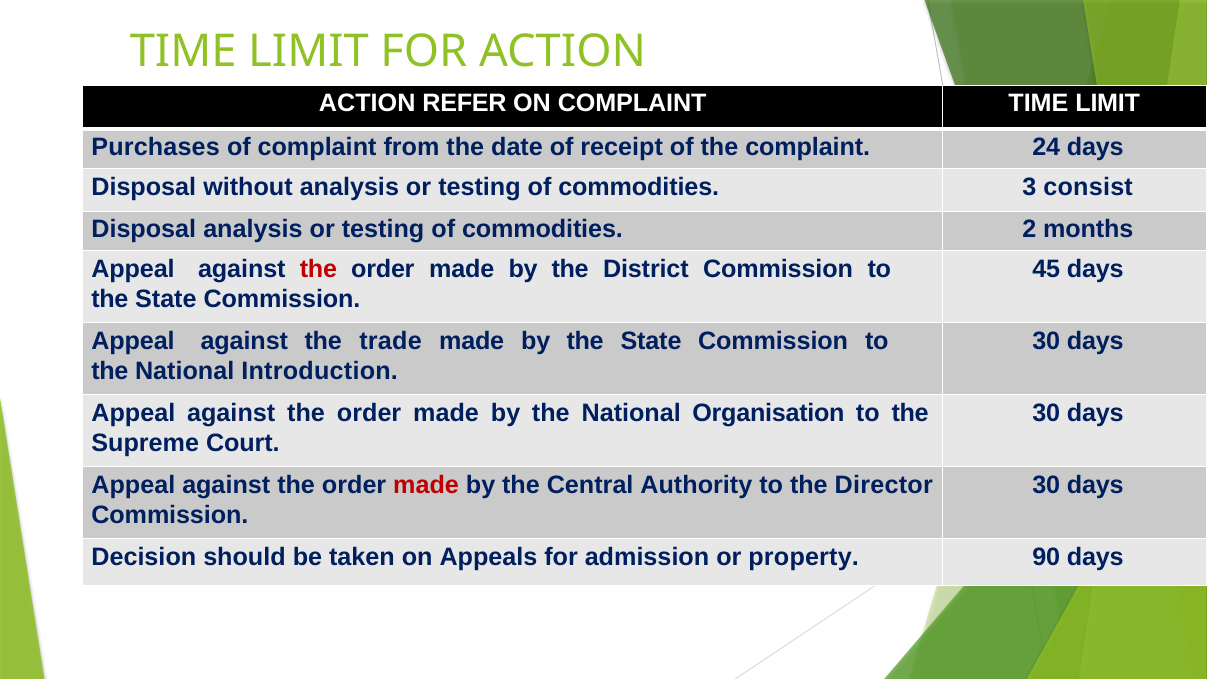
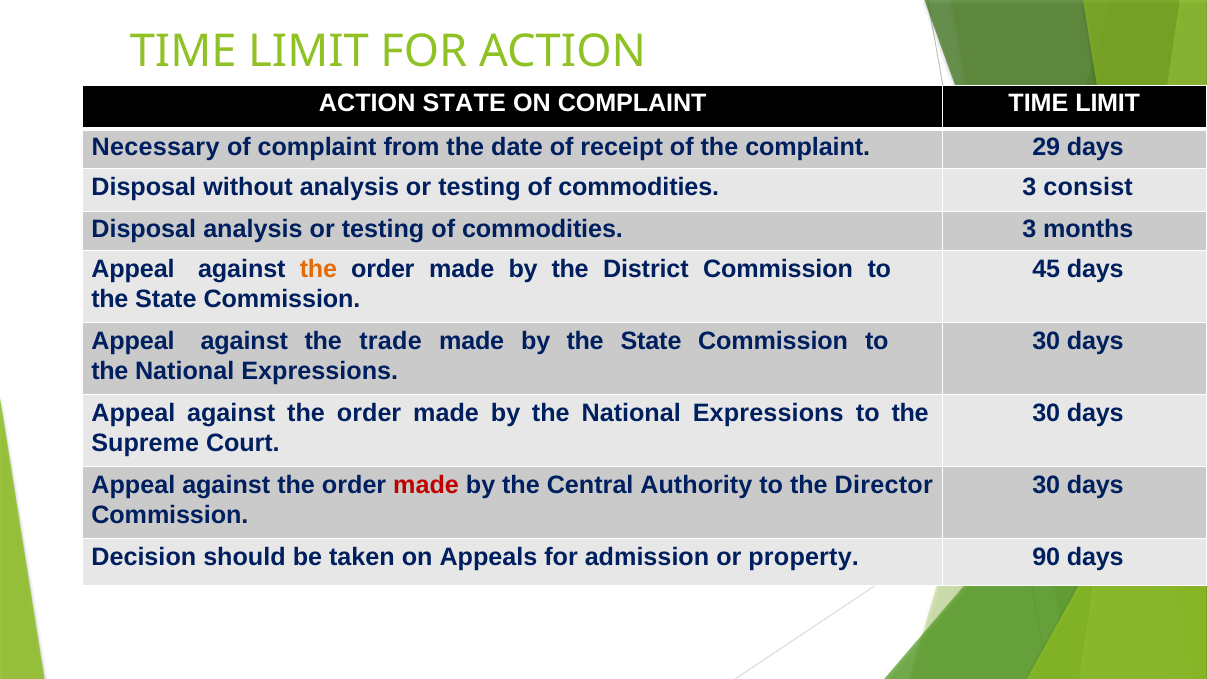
ACTION REFER: REFER -> STATE
Purchases: Purchases -> Necessary
24: 24 -> 29
2 at (1029, 229): 2 -> 3
the at (318, 269) colour: red -> orange
Introduction at (320, 371): Introduction -> Expressions
by the National Organisation: Organisation -> Expressions
